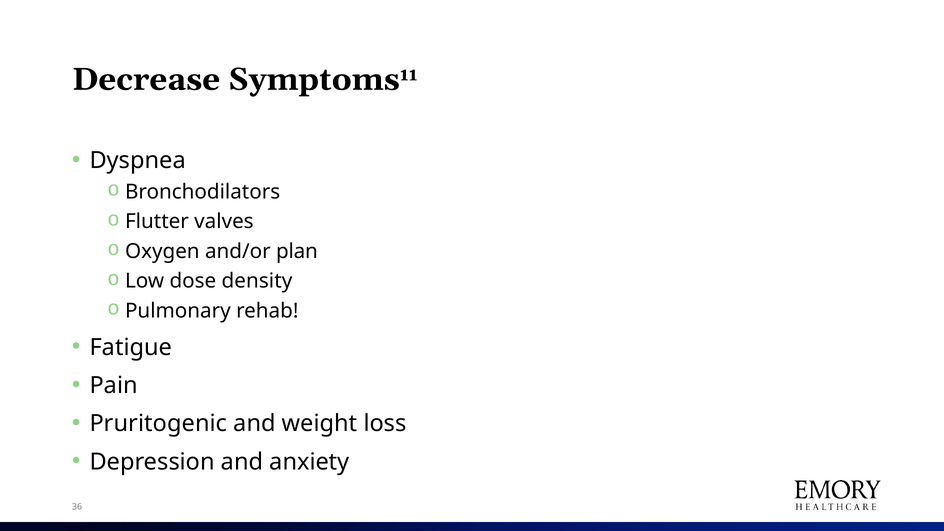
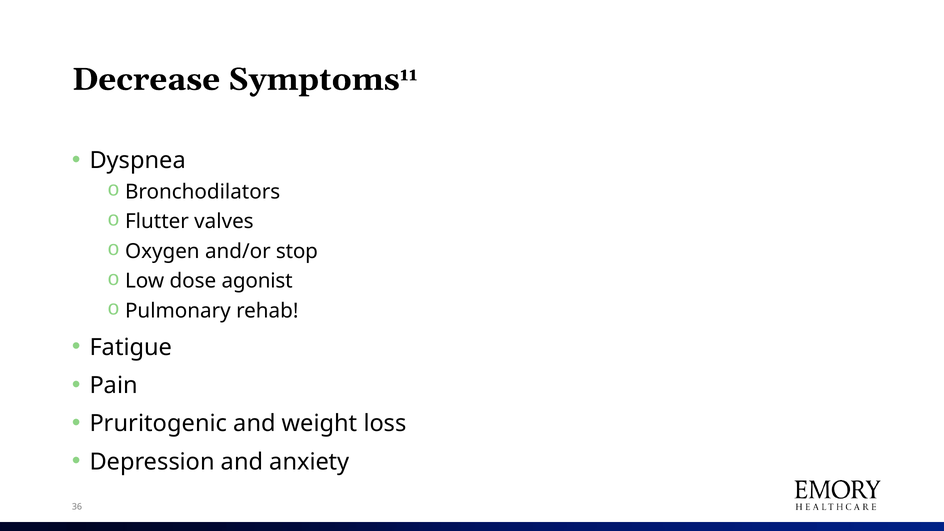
plan: plan -> stop
density: density -> agonist
